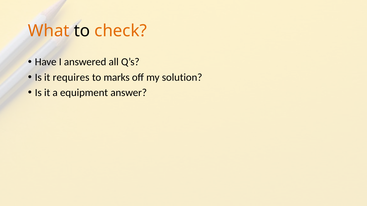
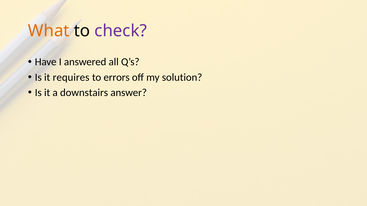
check colour: orange -> purple
marks: marks -> errors
equipment: equipment -> downstairs
